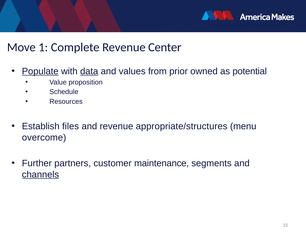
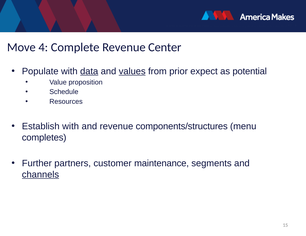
1: 1 -> 4
Populate underline: present -> none
values underline: none -> present
owned: owned -> expect
Establish files: files -> with
appropriate/structures: appropriate/structures -> components/structures
overcome: overcome -> completes
